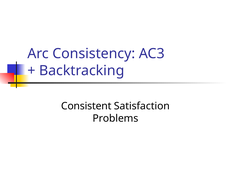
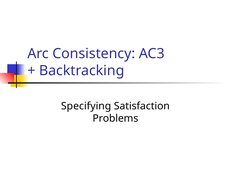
Consistent: Consistent -> Specifying
